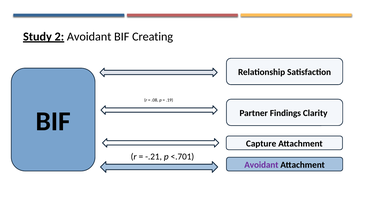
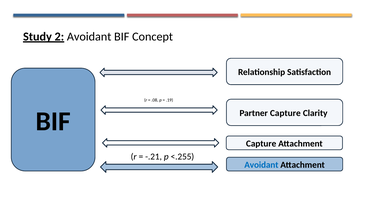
Creating: Creating -> Concept
Partner Findings: Findings -> Capture
<.701: <.701 -> <.255
Avoidant at (261, 165) colour: purple -> blue
